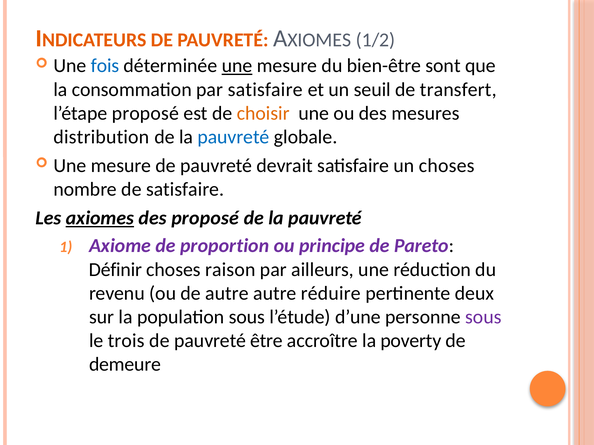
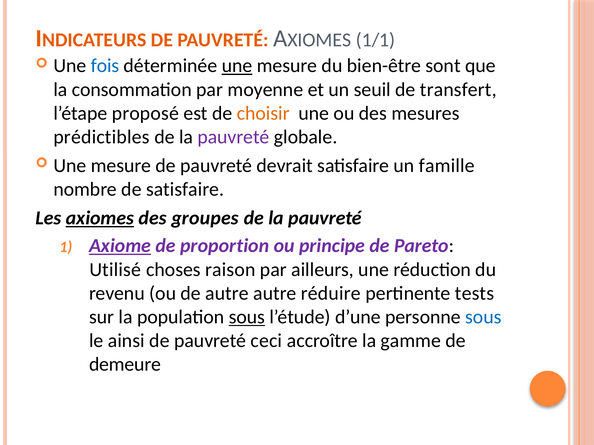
1/2: 1/2 -> 1/1
par satisfaire: satisfaire -> moyenne
distribution: distribution -> prédictibles
pauvreté at (233, 137) colour: blue -> purple
un choses: choses -> famille
des proposé: proposé -> groupes
Axiome underline: none -> present
Définir: Définir -> Utilisé
deux: deux -> tests
sous at (247, 317) underline: none -> present
sous at (483, 317) colour: purple -> blue
trois: trois -> ainsi
être: être -> ceci
poverty: poverty -> gamme
